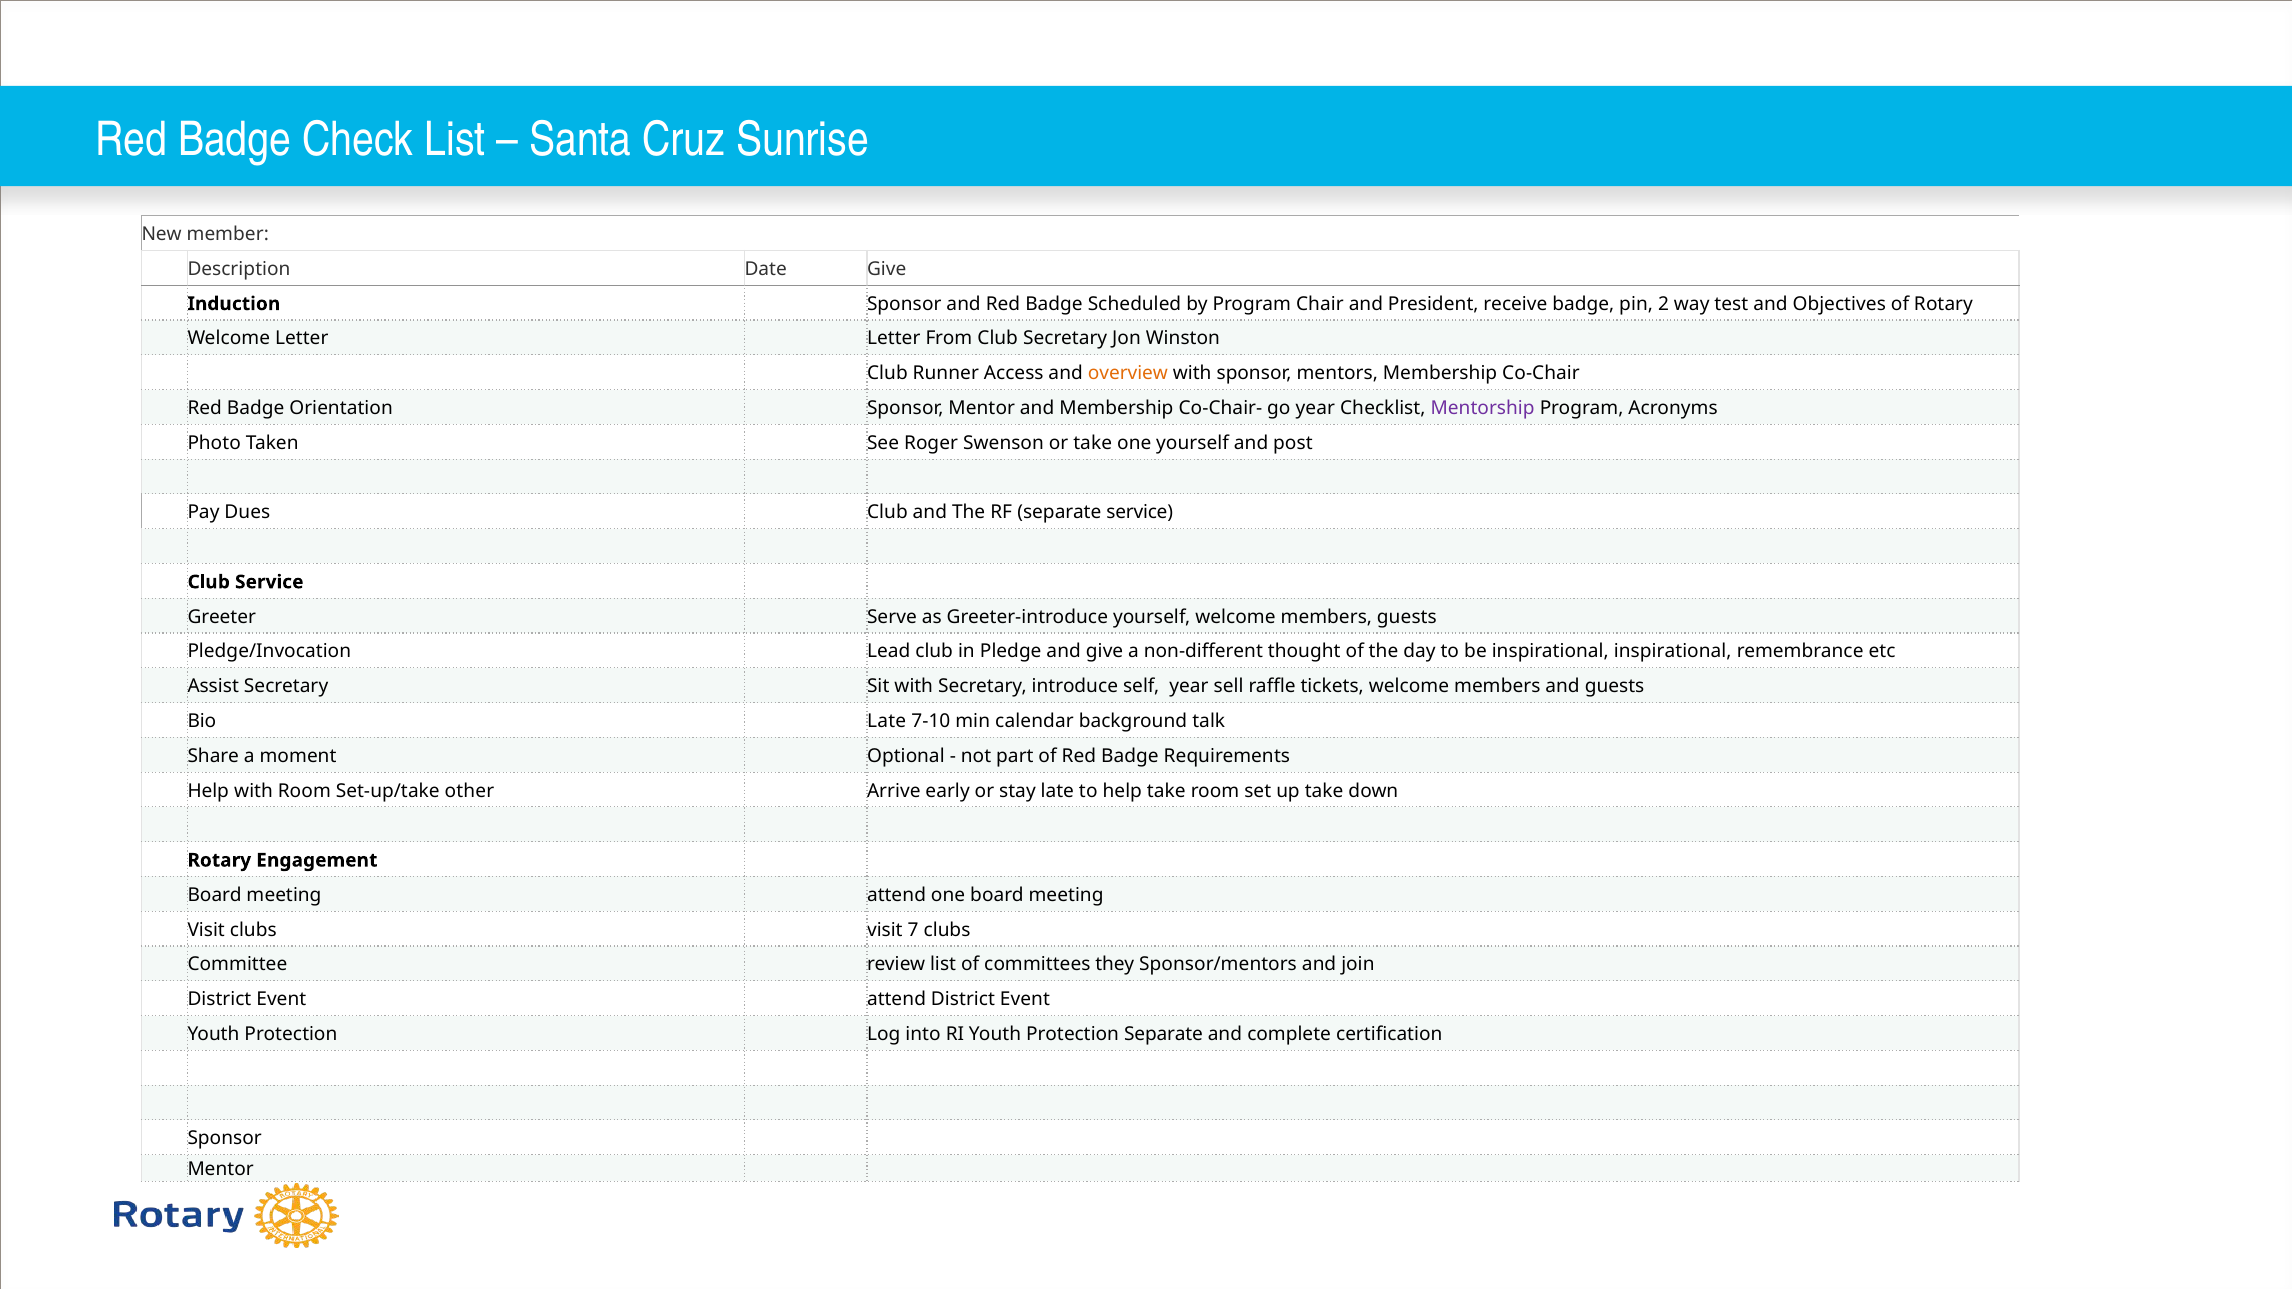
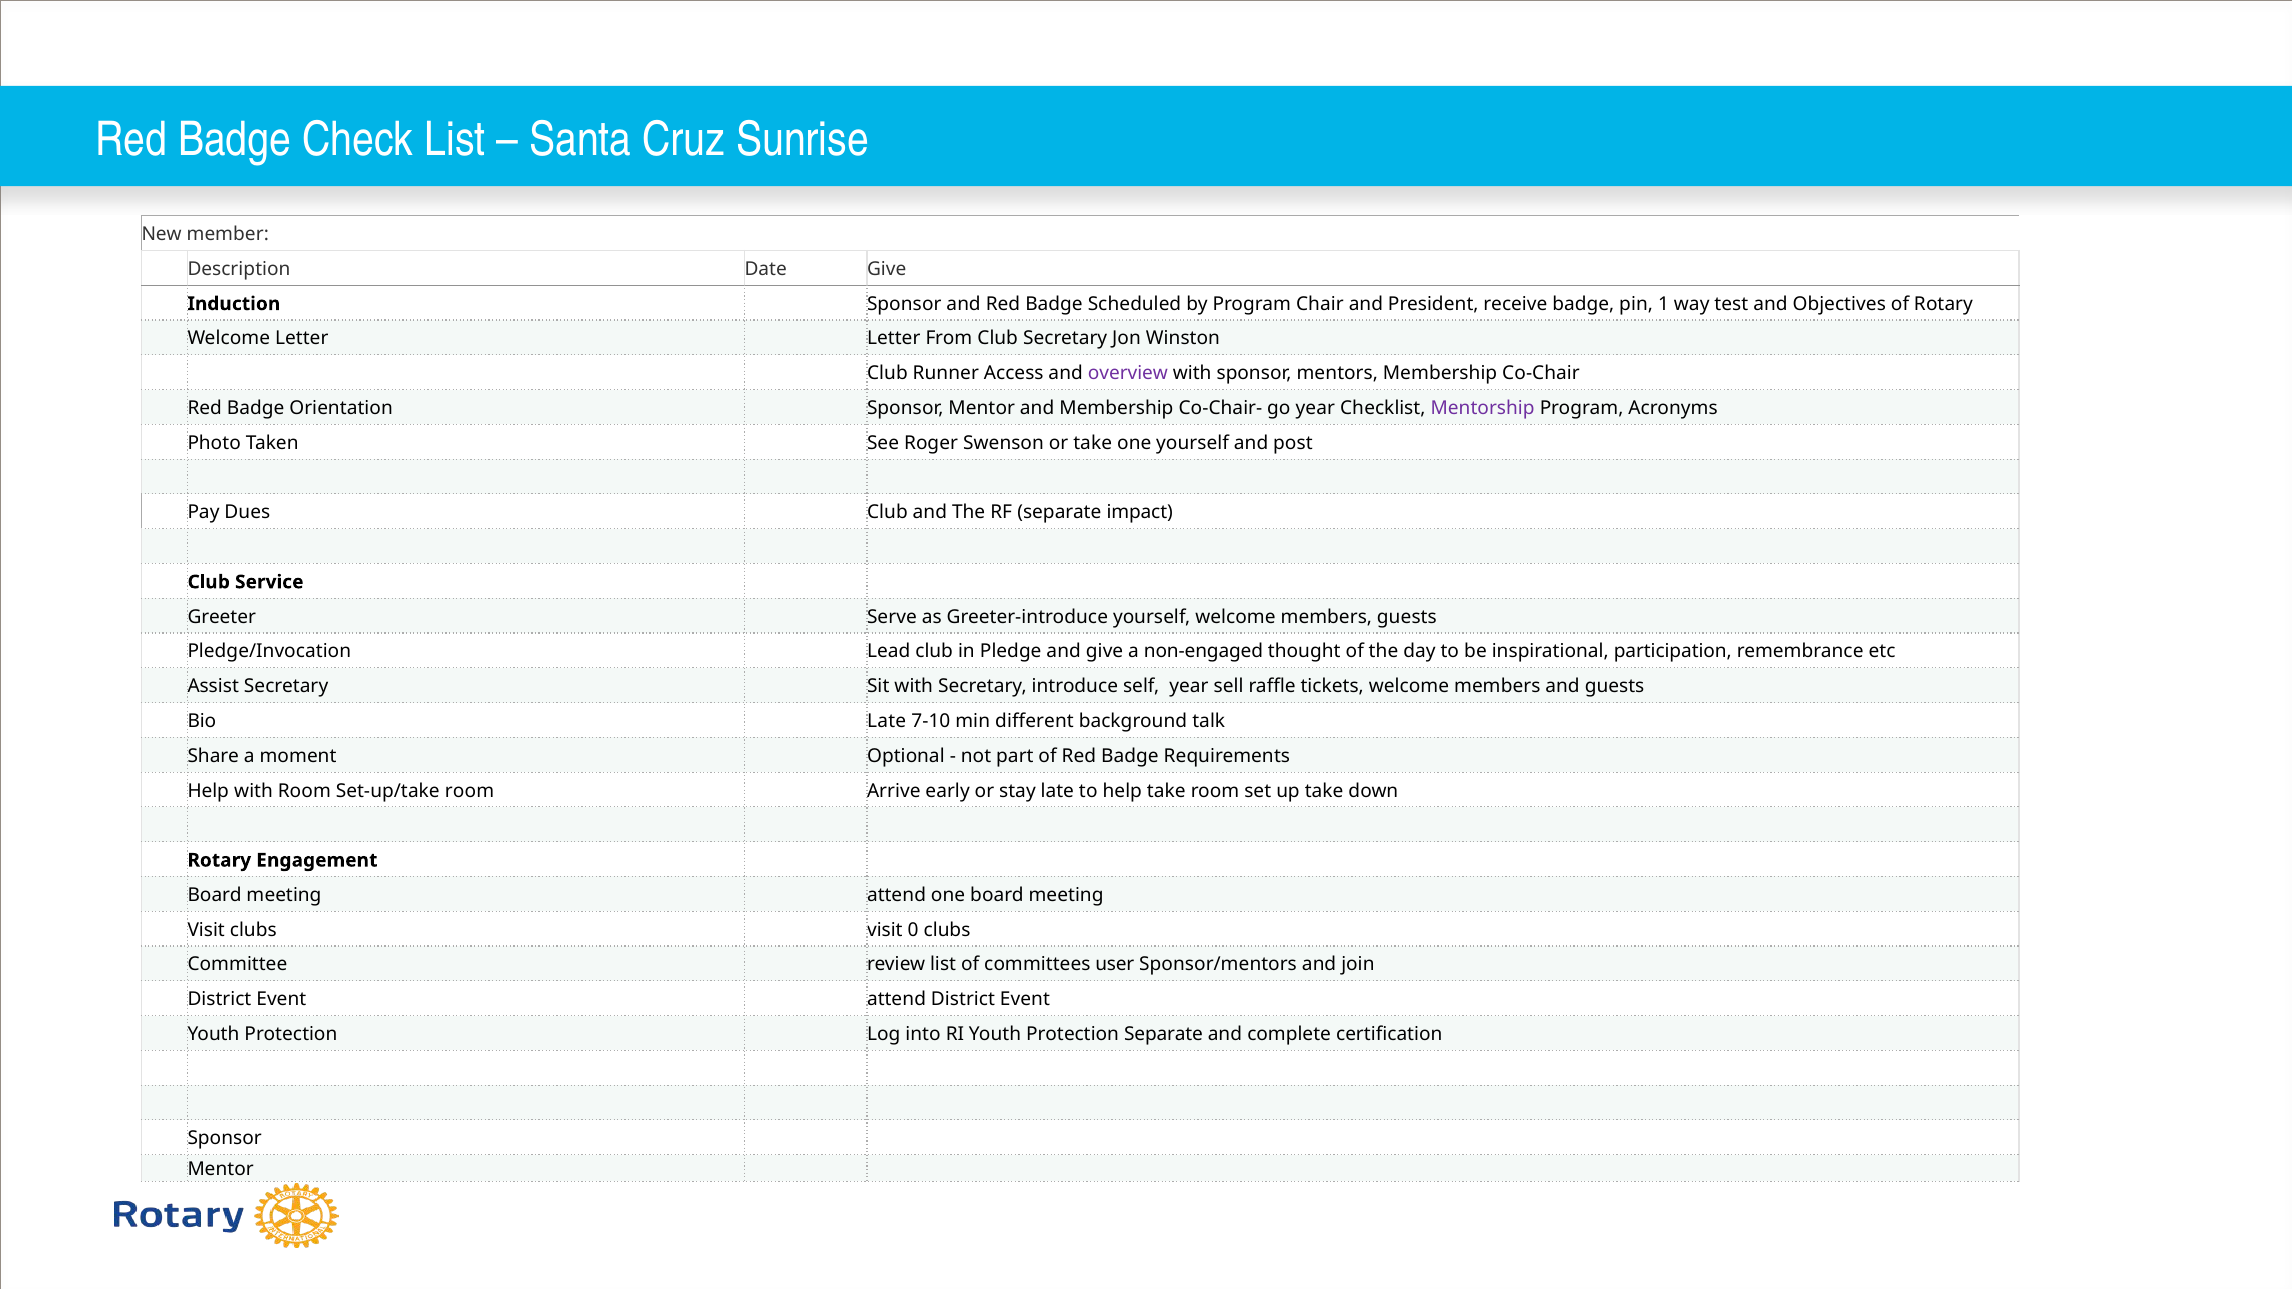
2: 2 -> 1
overview colour: orange -> purple
separate service: service -> impact
non-different: non-different -> non-engaged
inspirational inspirational: inspirational -> participation
calendar: calendar -> different
Set-up/take other: other -> room
7: 7 -> 0
they: they -> user
